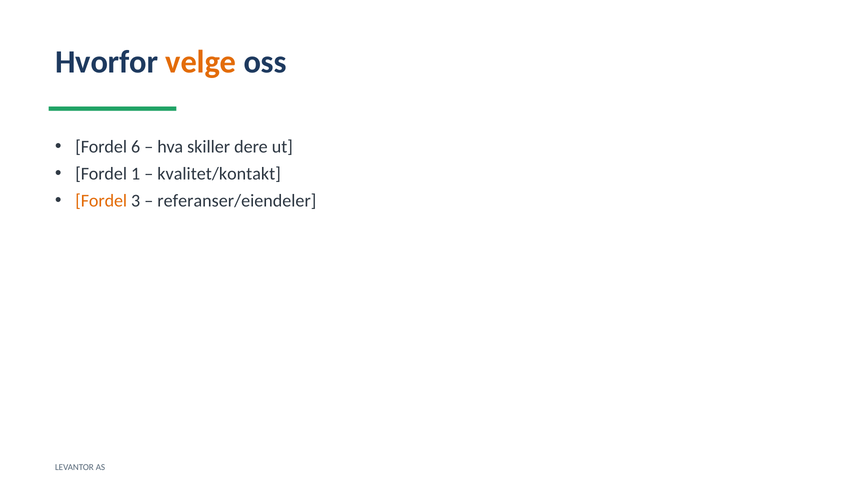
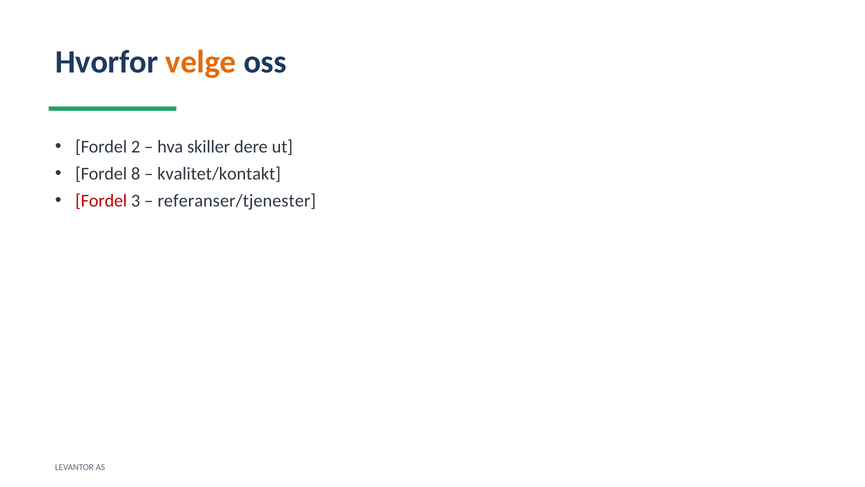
6: 6 -> 2
1: 1 -> 8
Fordel at (101, 201) colour: orange -> red
referanser/eiendeler: referanser/eiendeler -> referanser/tjenester
